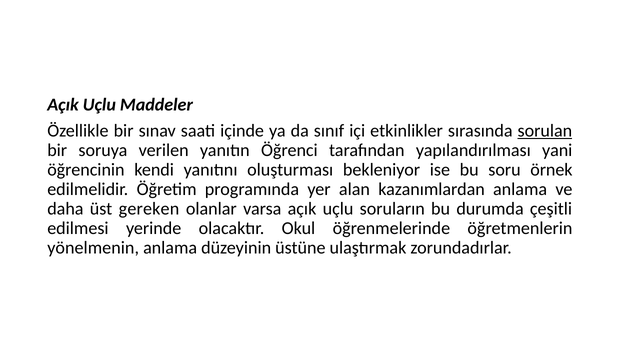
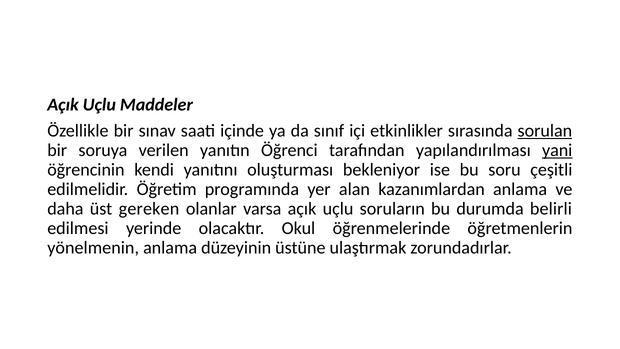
yani underline: none -> present
örnek: örnek -> çeşitli
çeşitli: çeşitli -> belirli
